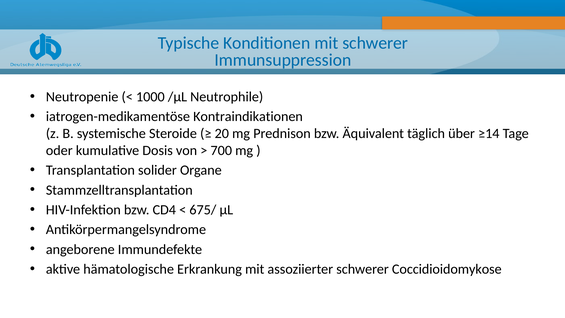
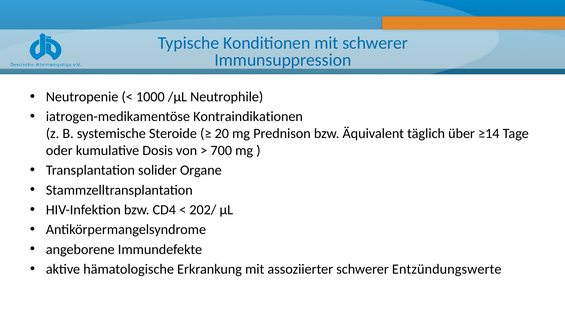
675/: 675/ -> 202/
Coccidioidomykose: Coccidioidomykose -> Entzündungswerte
